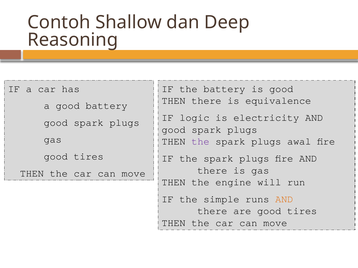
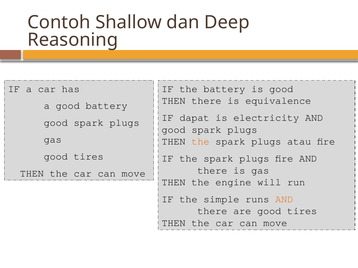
logic: logic -> dapat
the at (200, 142) colour: purple -> orange
awal: awal -> atau
